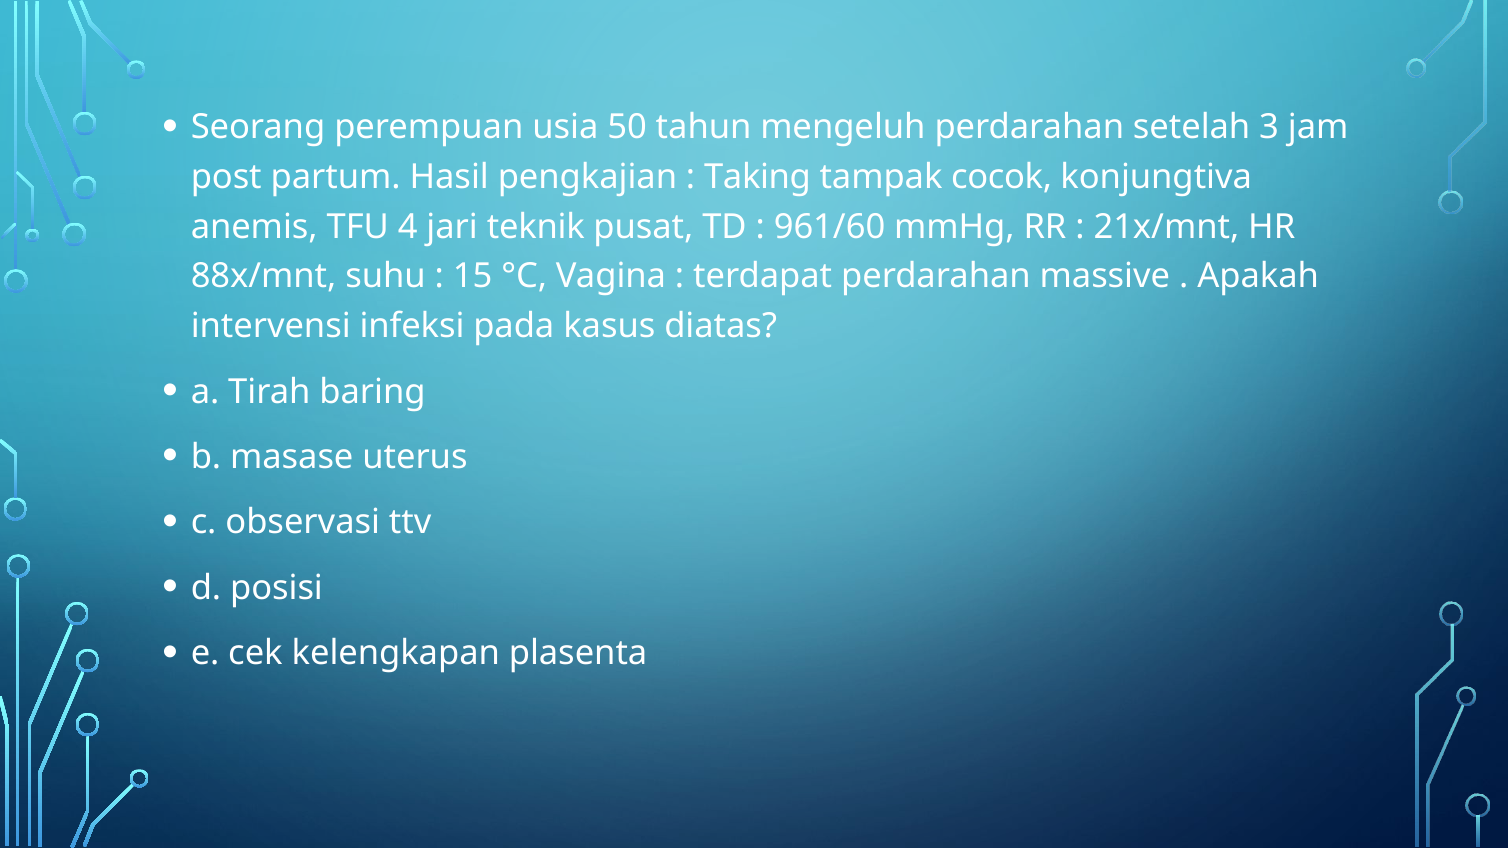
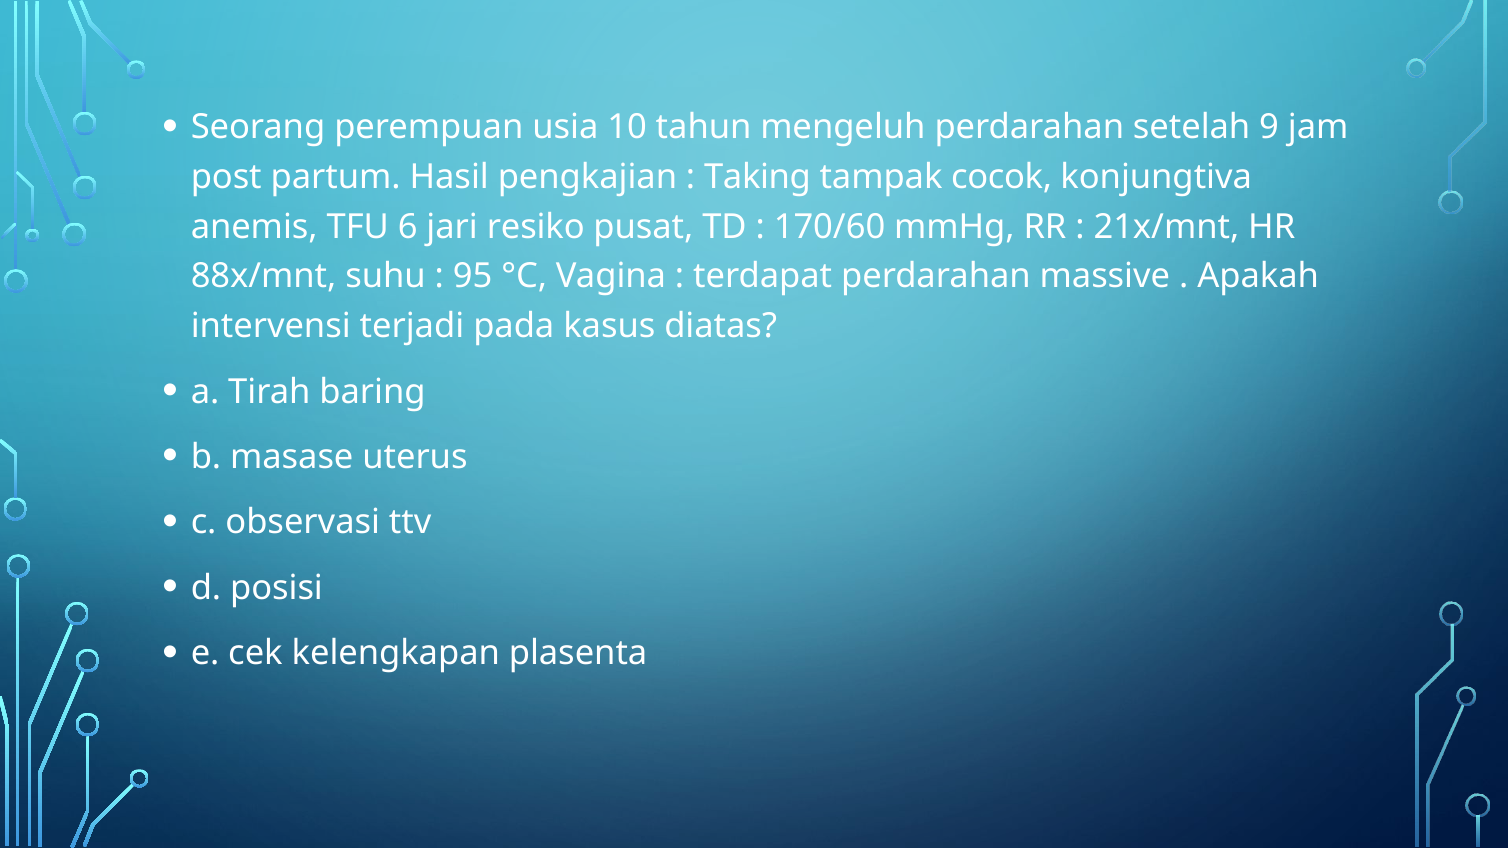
50: 50 -> 10
3: 3 -> 9
4: 4 -> 6
teknik: teknik -> resiko
961/60: 961/60 -> 170/60
15: 15 -> 95
infeksi: infeksi -> terjadi
